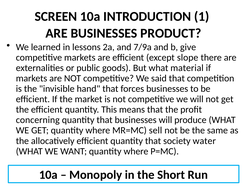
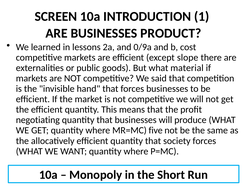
7/9a: 7/9a -> 0/9a
give: give -> cost
concerning: concerning -> negotiating
sell: sell -> five
society water: water -> forces
